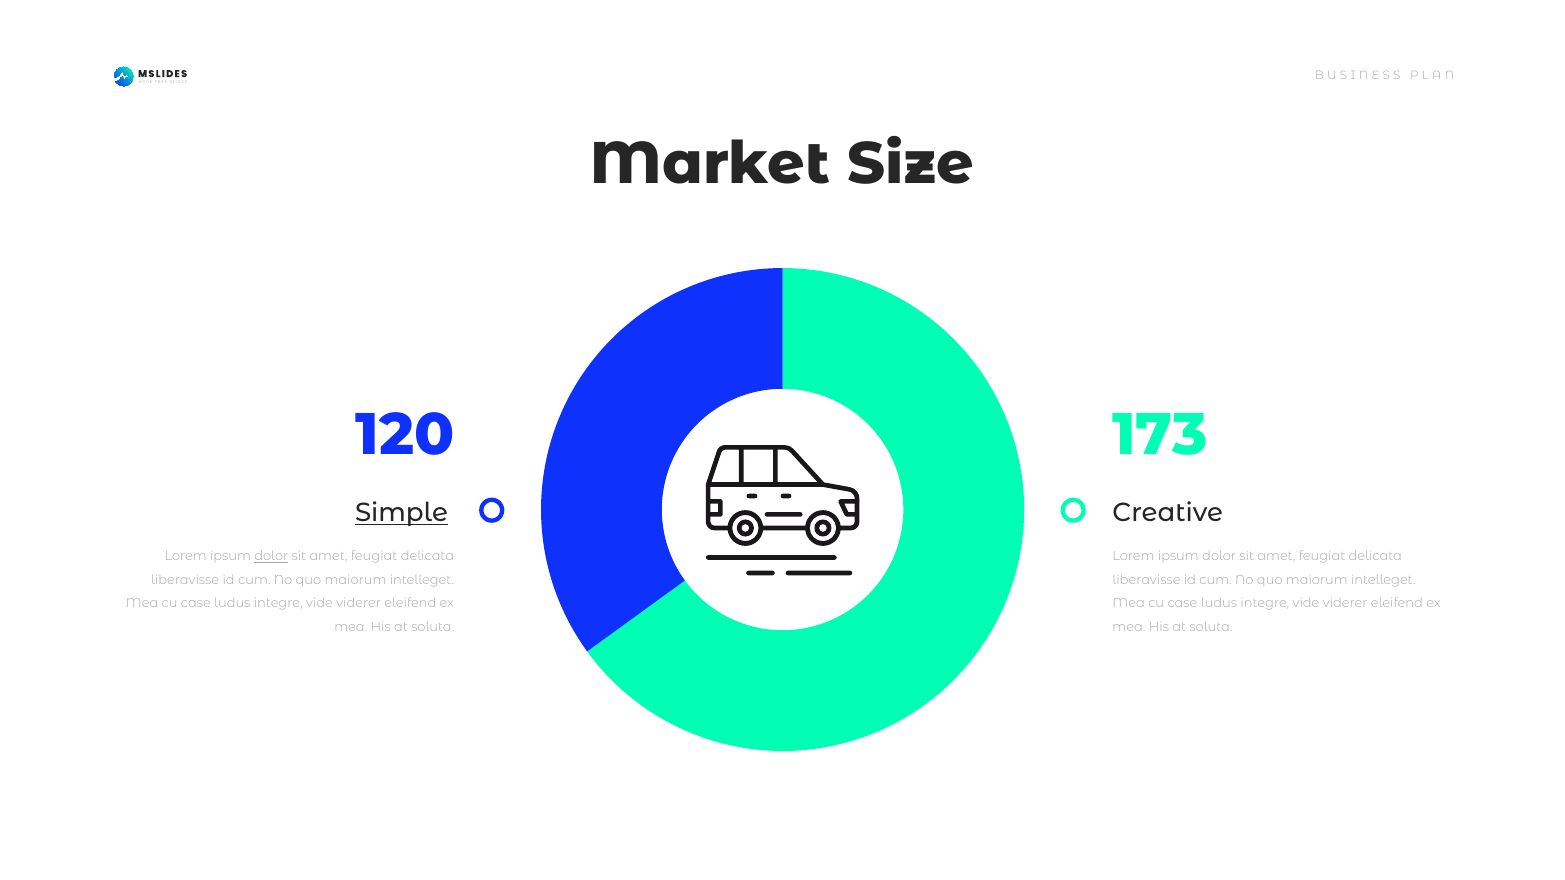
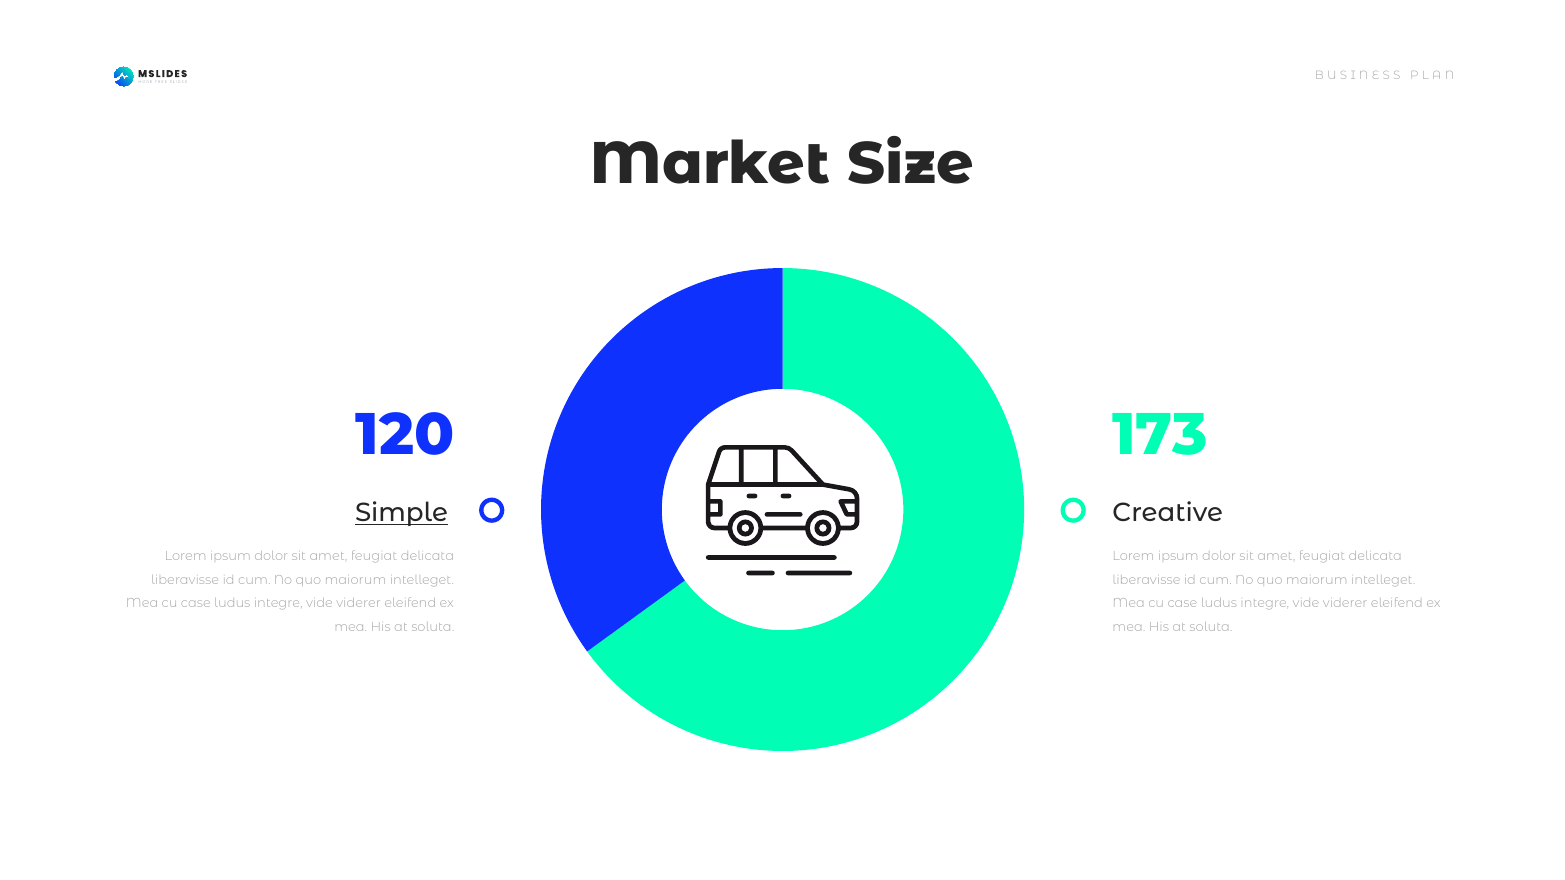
dolor at (271, 557) underline: present -> none
